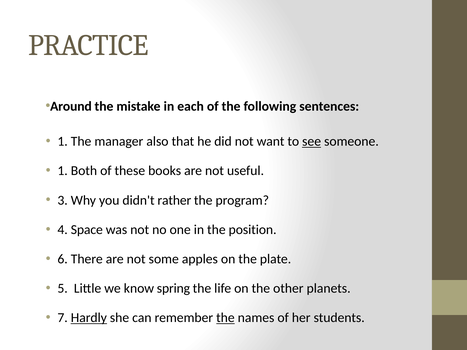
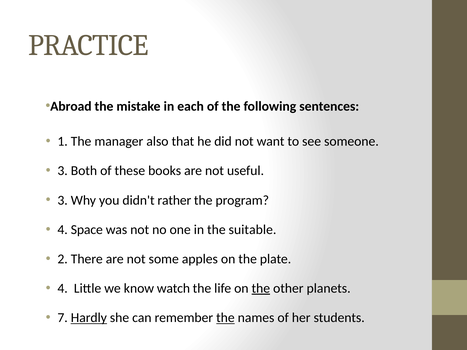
Around: Around -> Abroad
see underline: present -> none
1 at (63, 171): 1 -> 3
position: position -> suitable
6: 6 -> 2
5 at (63, 289): 5 -> 4
spring: spring -> watch
the at (261, 289) underline: none -> present
